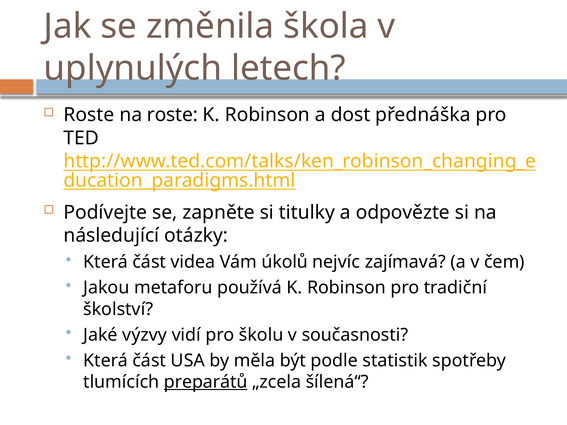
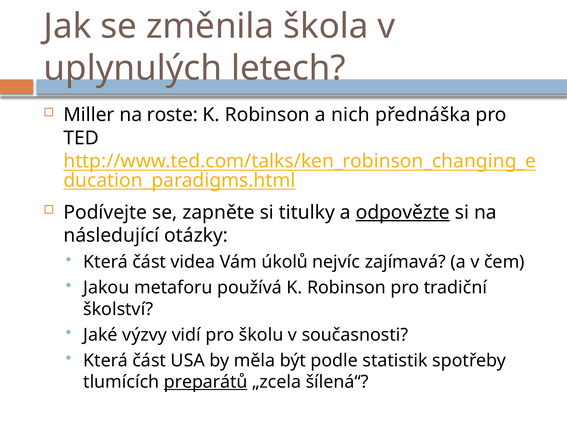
Roste at (89, 115): Roste -> Miller
dost: dost -> nich
odpovězte underline: none -> present
